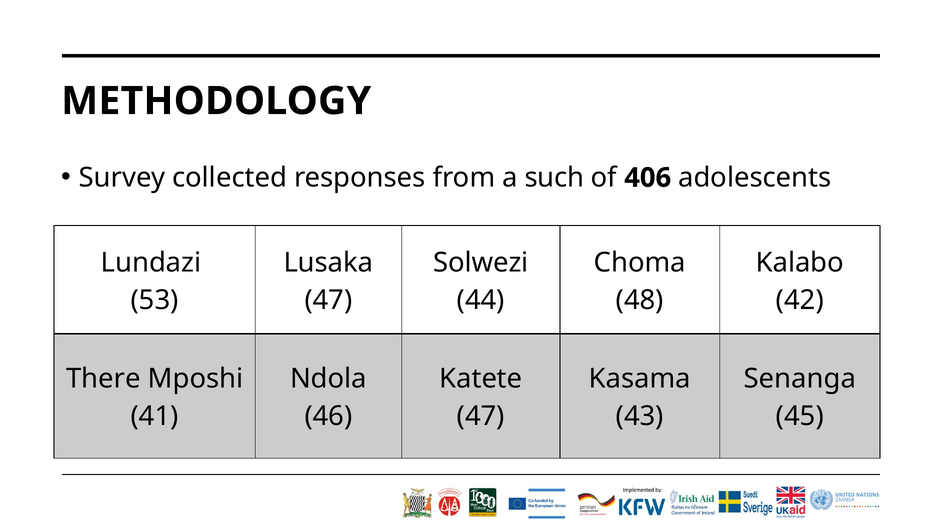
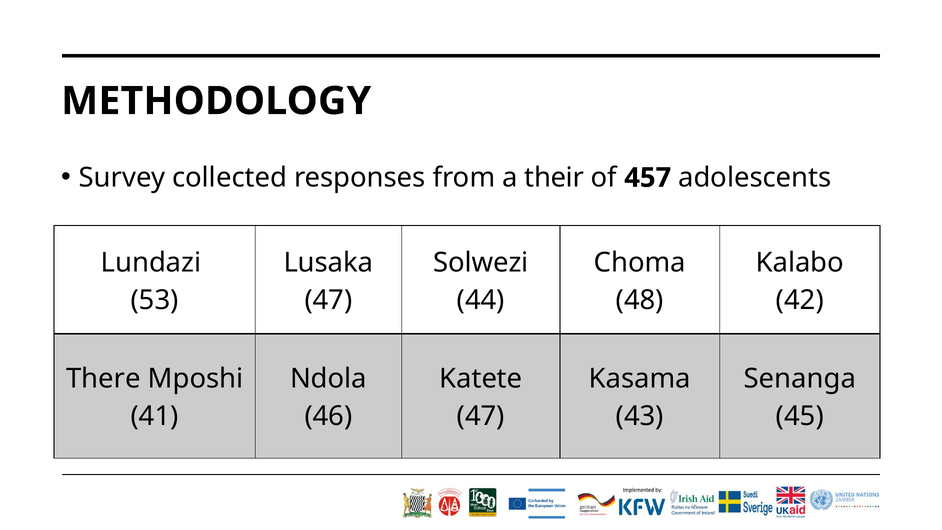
such: such -> their
406: 406 -> 457
